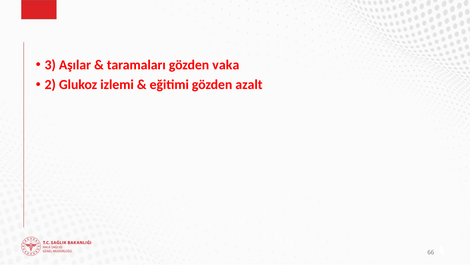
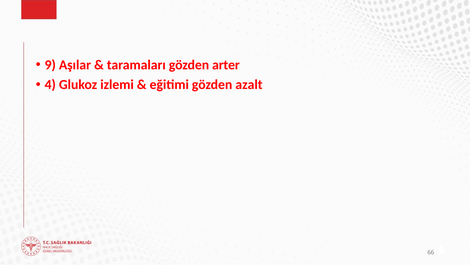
3: 3 -> 9
vaka: vaka -> arter
2: 2 -> 4
